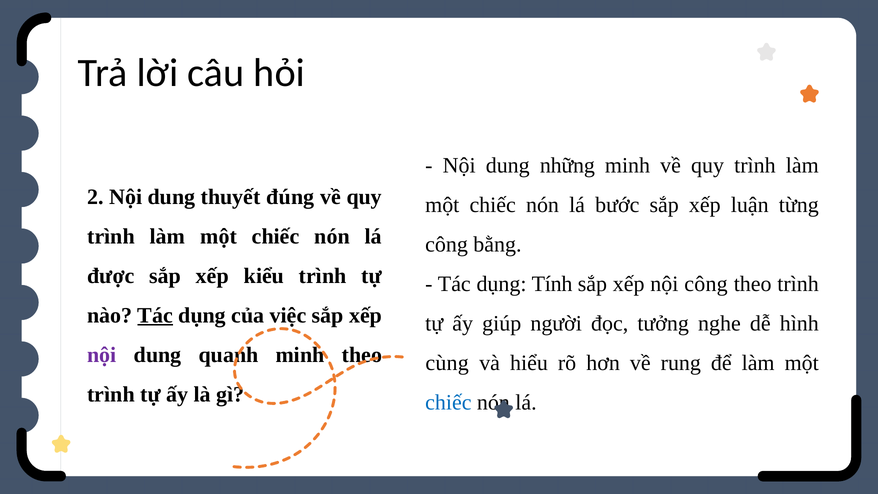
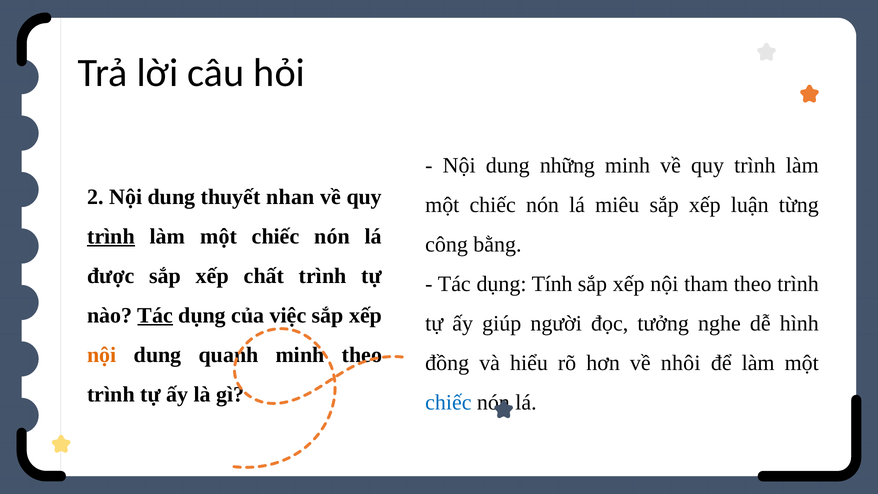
đúng: đúng -> nhan
bước: bước -> miêu
trình at (111, 236) underline: none -> present
kiểu: kiểu -> chất
nội công: công -> tham
nội at (102, 355) colour: purple -> orange
cùng: cùng -> đồng
rung: rung -> nhôi
